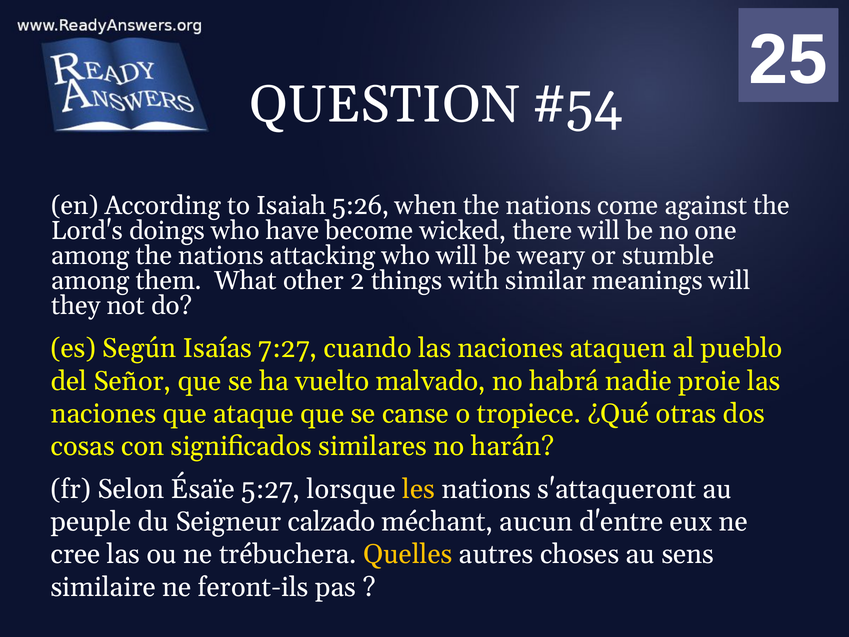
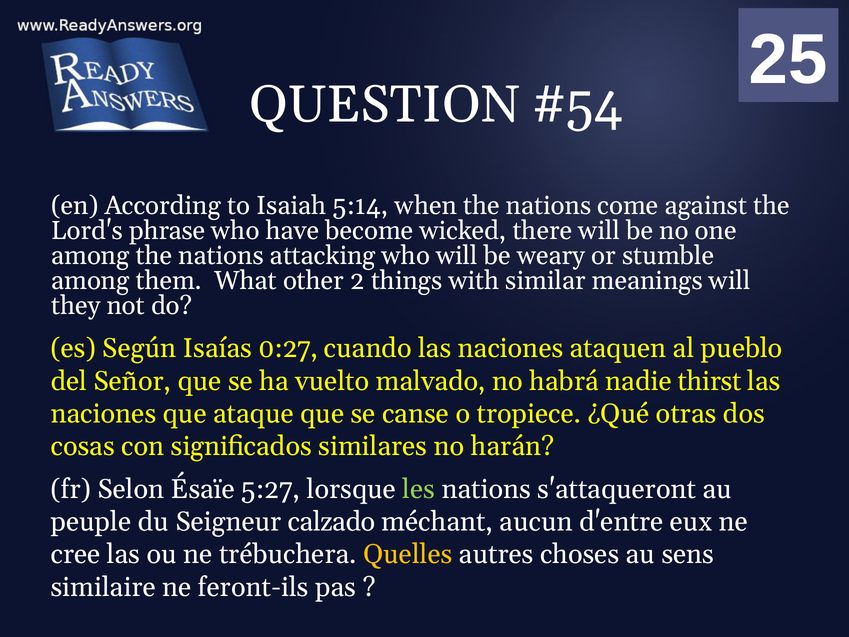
5:26: 5:26 -> 5:14
doings: doings -> phrase
7:27: 7:27 -> 0:27
proie: proie -> thirst
les colour: yellow -> light green
